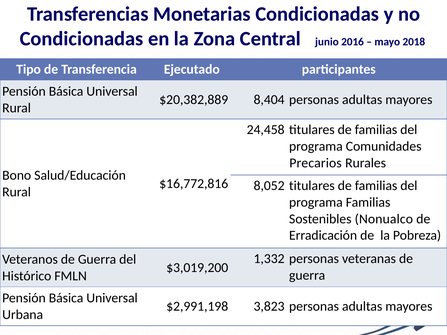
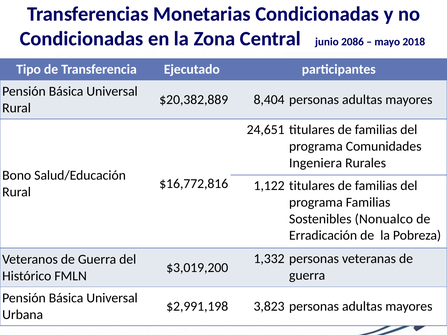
2016: 2016 -> 2086
24,458: 24,458 -> 24,651
Precarios: Precarios -> Ingeniera
8,052: 8,052 -> 1,122
